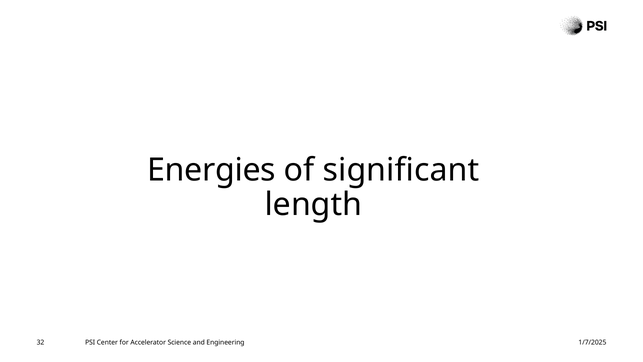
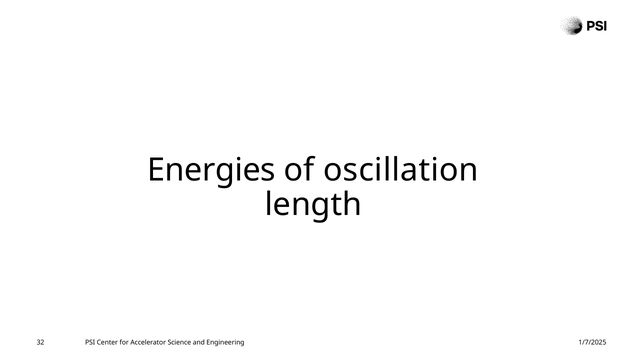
significant: significant -> oscillation
